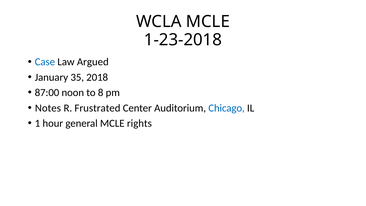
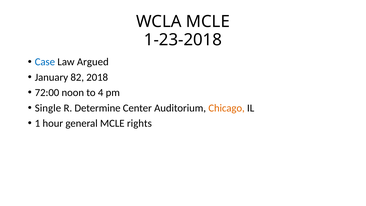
35: 35 -> 82
87:00: 87:00 -> 72:00
8: 8 -> 4
Notes: Notes -> Single
Frustrated: Frustrated -> Determine
Chicago colour: blue -> orange
